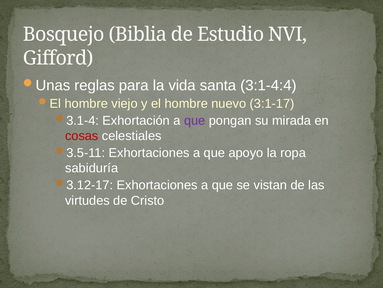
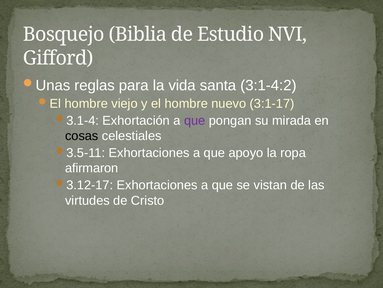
3:1-4:4: 3:1-4:4 -> 3:1-4:2
cosas colour: red -> black
sabiduría: sabiduría -> afirmaron
